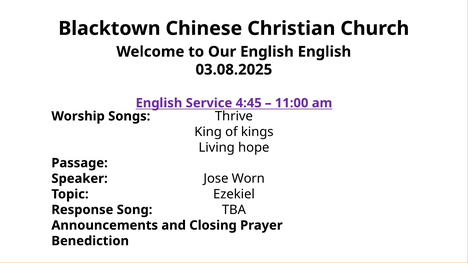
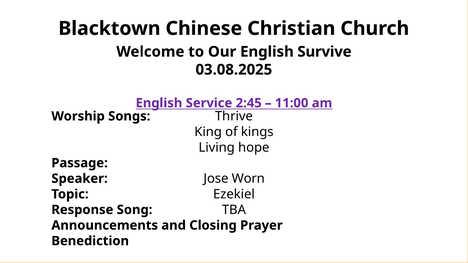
English English: English -> Survive
4:45: 4:45 -> 2:45
